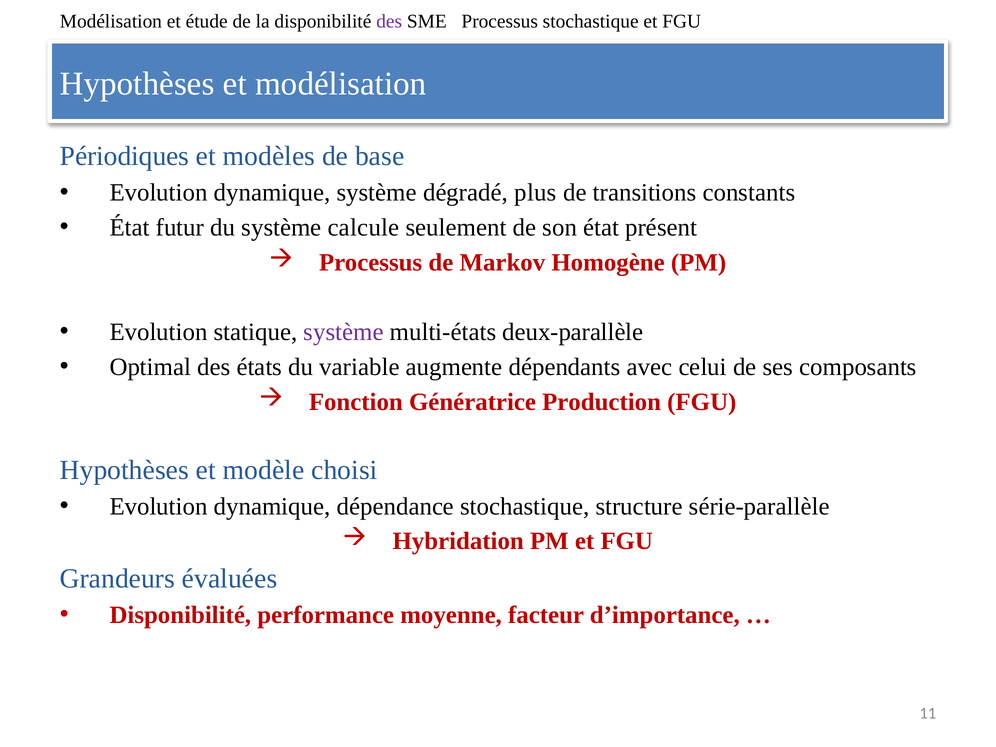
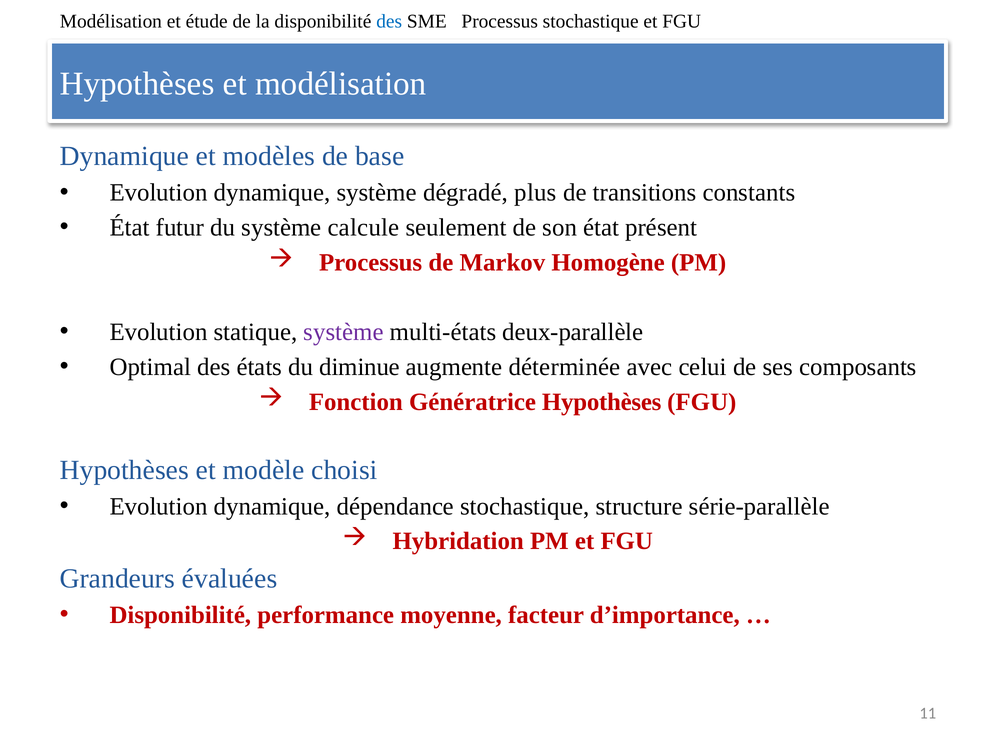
des at (389, 21) colour: purple -> blue
Périodiques at (124, 156): Périodiques -> Dynamique
variable: variable -> diminue
dépendants: dépendants -> déterminée
Génératrice Production: Production -> Hypothèses
